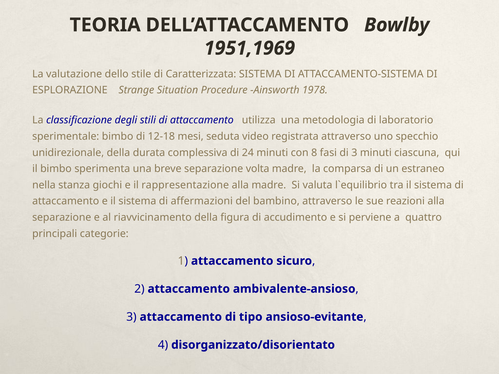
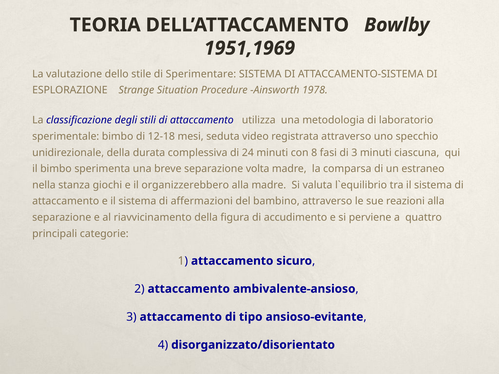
Caratterizzata: Caratterizzata -> Sperimentare
rappresentazione: rappresentazione -> organizzerebbero
